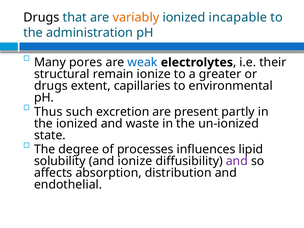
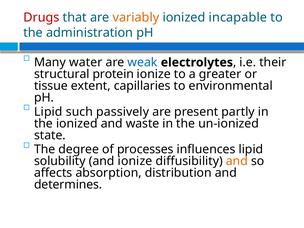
Drugs at (41, 18) colour: black -> red
pores: pores -> water
remain: remain -> protein
drugs at (51, 86): drugs -> tissue
Thus at (48, 112): Thus -> Lipid
excretion: excretion -> passively
and at (237, 161) colour: purple -> orange
endothelial: endothelial -> determines
